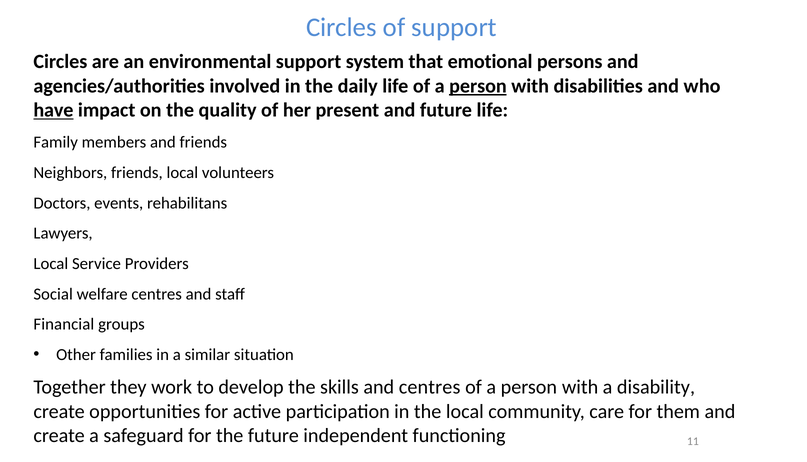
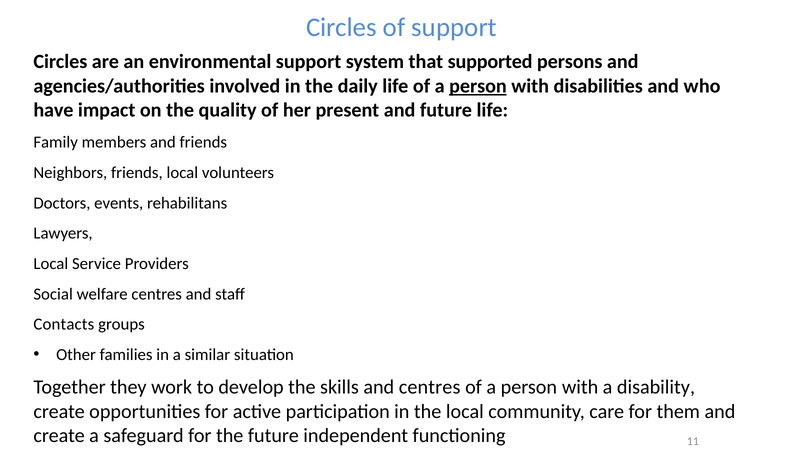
emotional: emotional -> supported
have underline: present -> none
Financial: Financial -> Contacts
